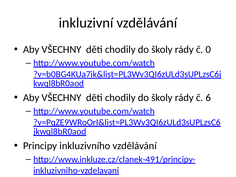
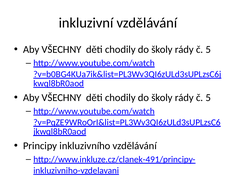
0 at (208, 50): 0 -> 5
6 at (208, 98): 6 -> 5
